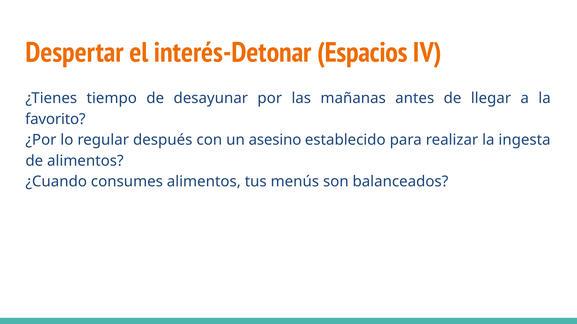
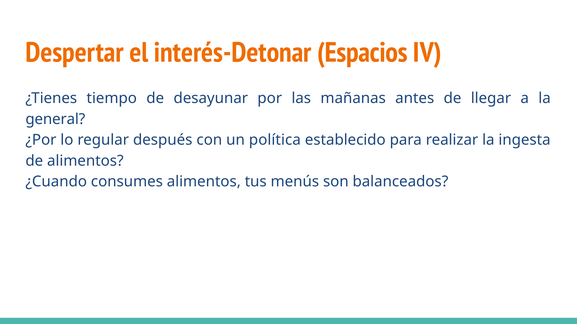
favorito: favorito -> general
asesino: asesino -> política
